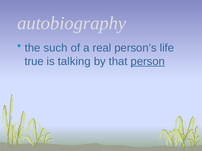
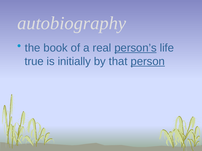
such: such -> book
person’s underline: none -> present
talking: talking -> initially
